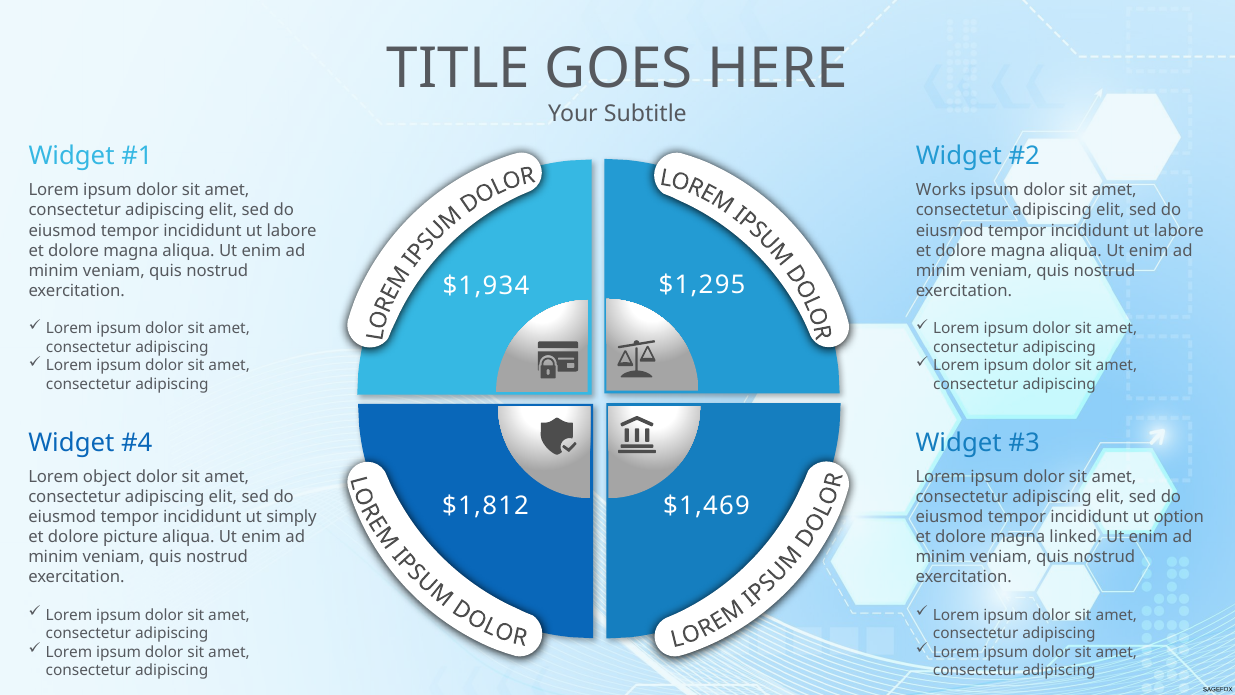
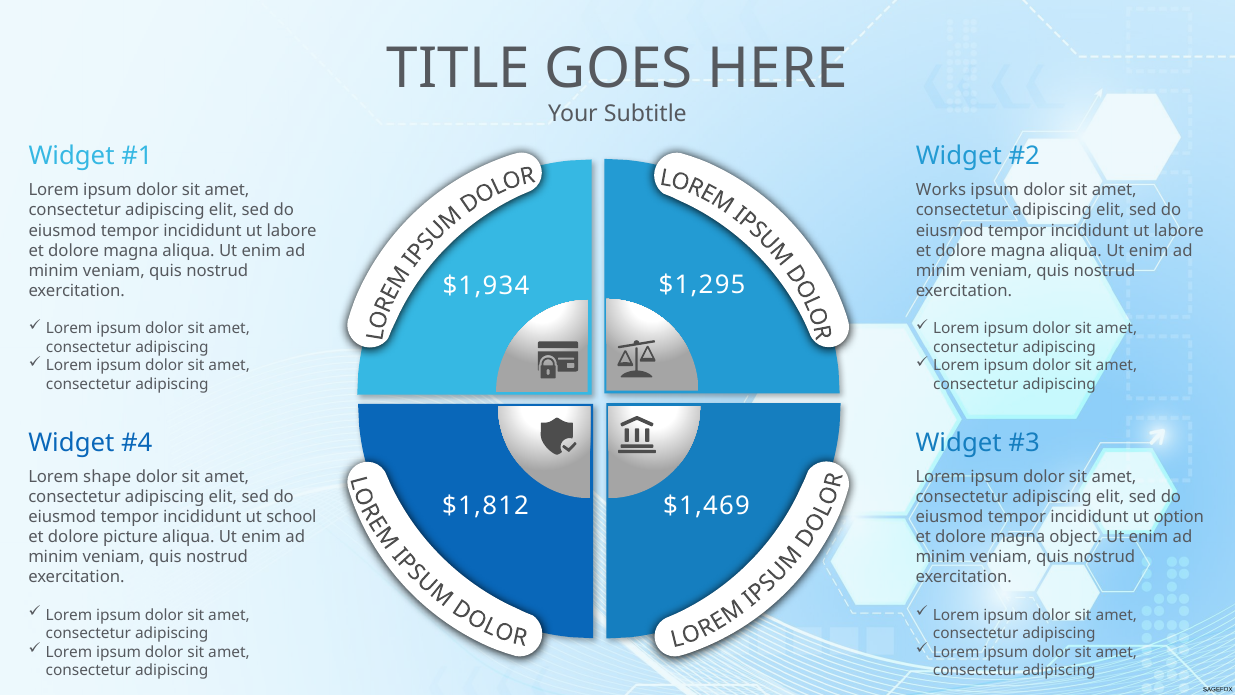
object: object -> shape
simply: simply -> school
linked: linked -> object
